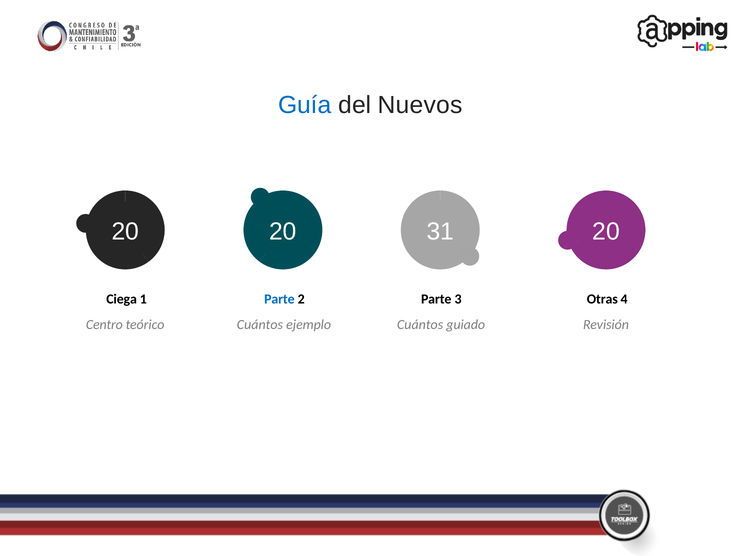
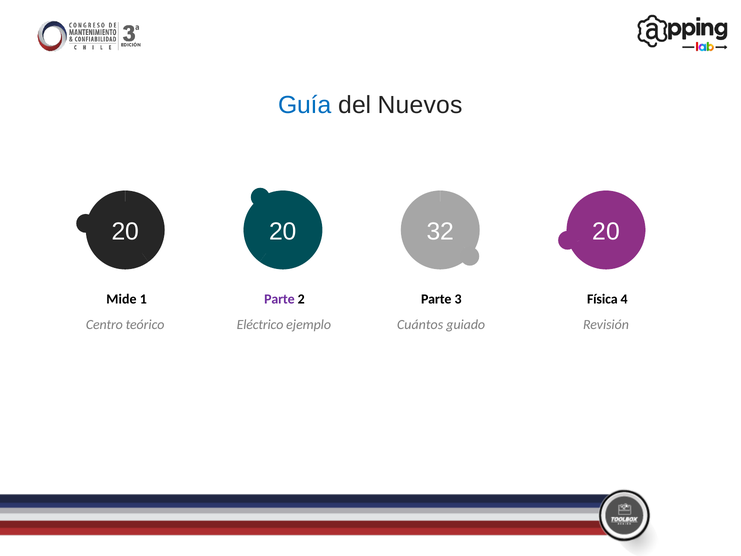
31: 31 -> 32
Ciega: Ciega -> Mide
Parte at (279, 299) colour: blue -> purple
Otras: Otras -> Física
Cuántos at (260, 324): Cuántos -> Eléctrico
